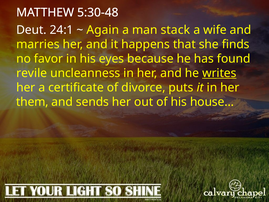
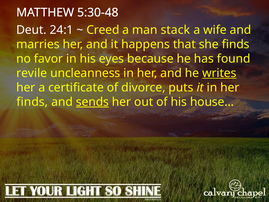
Again: Again -> Creed
them at (32, 102): them -> finds
sends underline: none -> present
